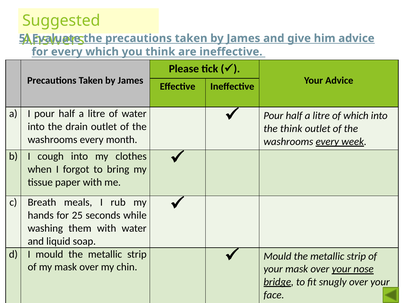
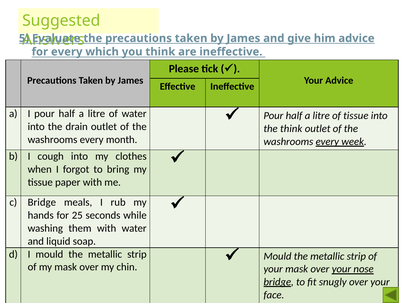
of which: which -> tissue
c Breath: Breath -> Bridge
